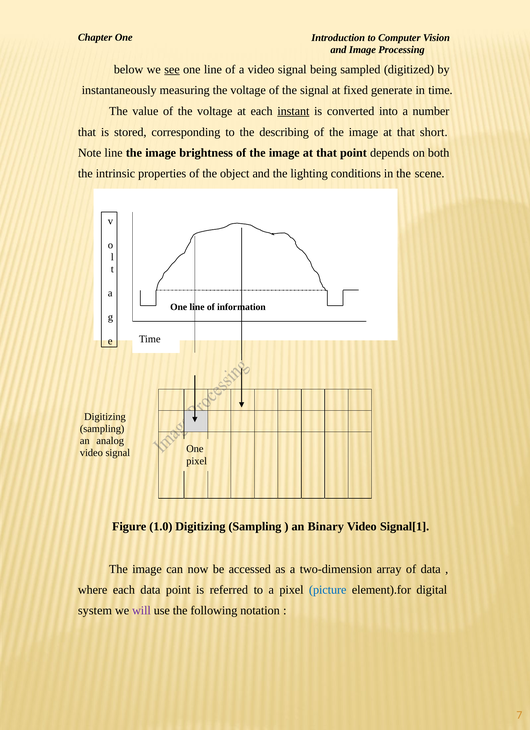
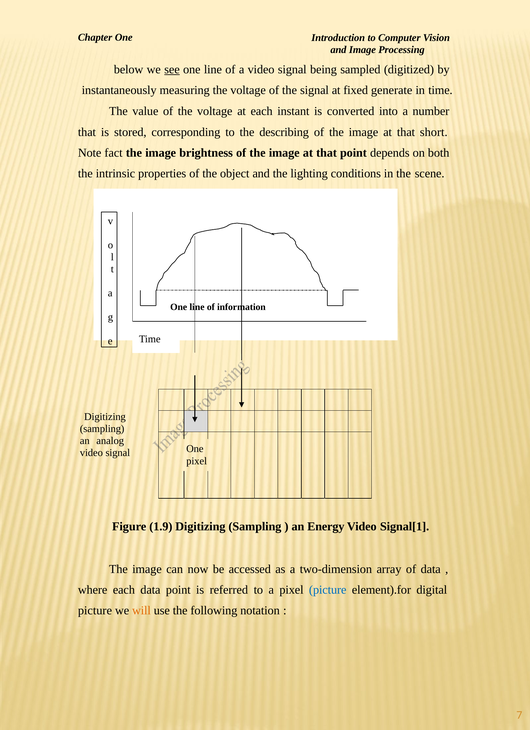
instant underline: present -> none
Note line: line -> fact
1.0: 1.0 -> 1.9
Binary: Binary -> Energy
system at (95, 610): system -> picture
will colour: purple -> orange
